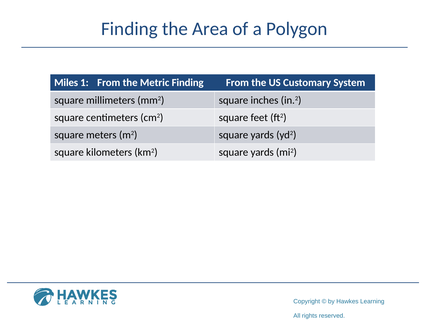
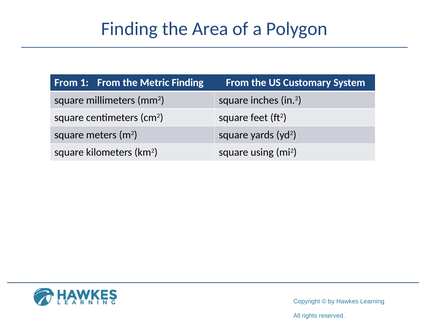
Miles at (66, 83): Miles -> From
km2 square yards: yards -> using
